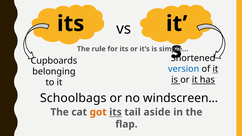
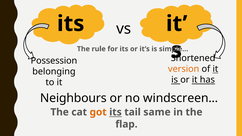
Cupboards: Cupboards -> Possession
version colour: blue -> orange
Schoolbags: Schoolbags -> Neighbours
aside: aside -> same
